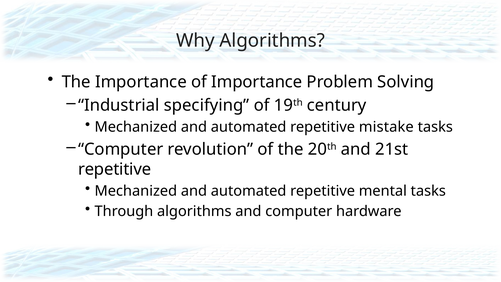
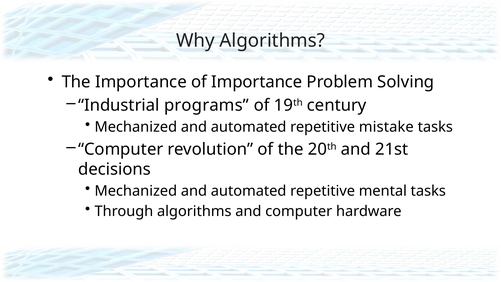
specifying: specifying -> programs
repetitive at (115, 169): repetitive -> decisions
